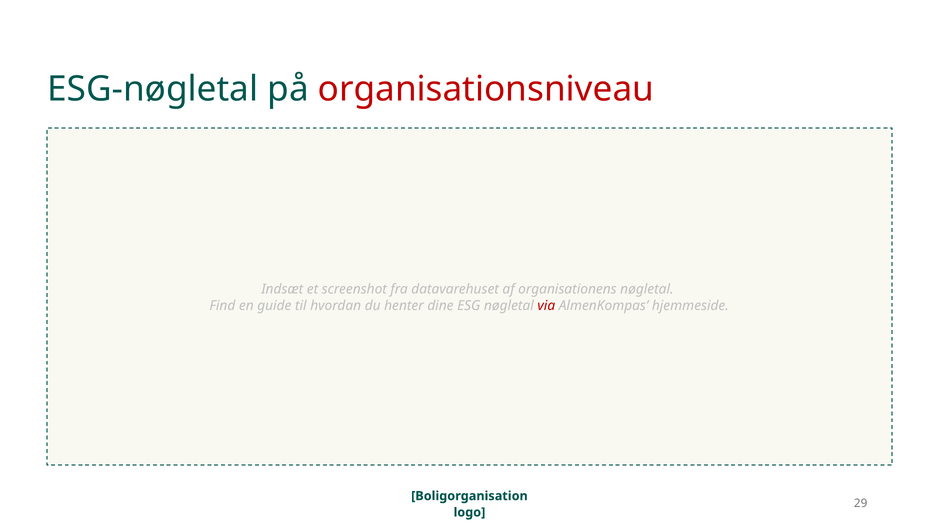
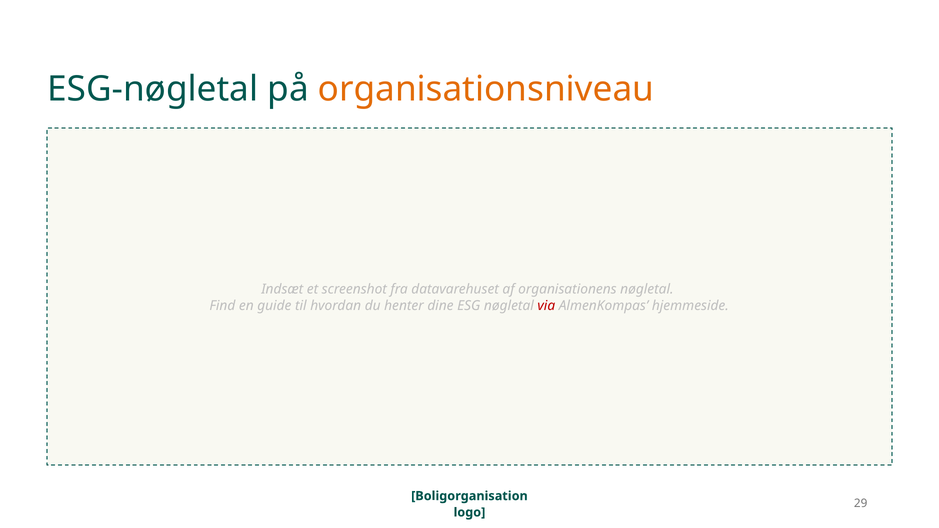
organisationsniveau colour: red -> orange
